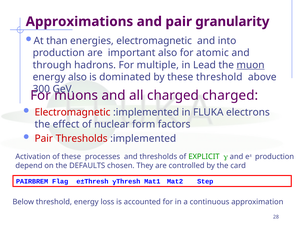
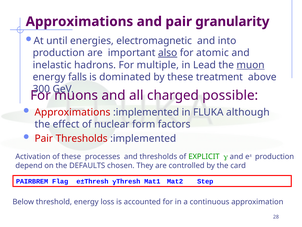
than: than -> until
also at (168, 53) underline: none -> present
through: through -> inelastic
energy also: also -> falls
these threshold: threshold -> treatment
charged charged: charged -> possible
Electromagnetic at (73, 112): Electromagnetic -> Approximations
electrons: electrons -> although
